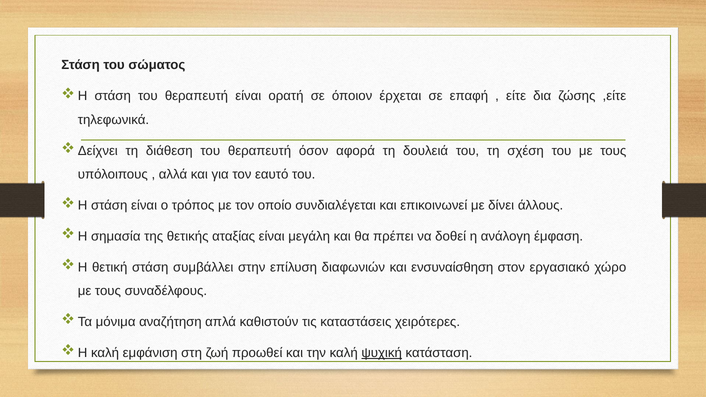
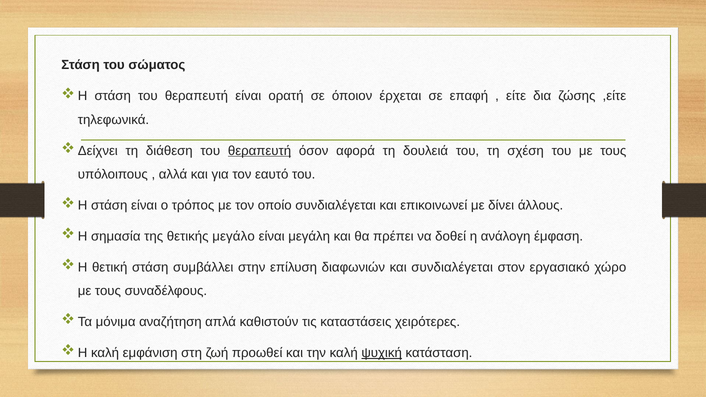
θεραπευτή at (260, 151) underline: none -> present
αταξίας: αταξίας -> μεγάλο
και ενσυναίσθηση: ενσυναίσθηση -> συνδιαλέγεται
